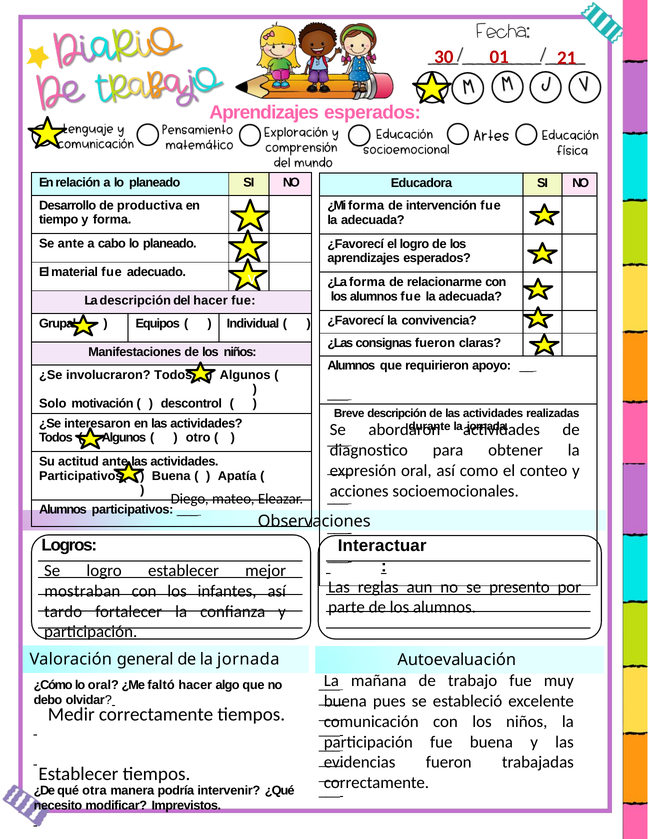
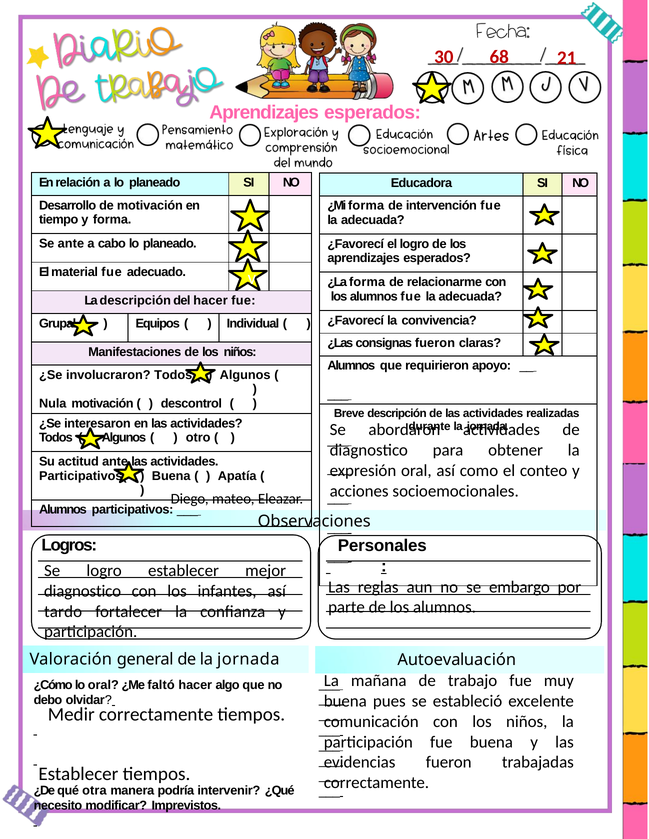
01: 01 -> 68
de productiva: productiva -> motivación
Solo: Solo -> Nula
Interactuar: Interactuar -> Personales
presento: presento -> embargo
mostraban at (82, 591): mostraban -> diagnostico
